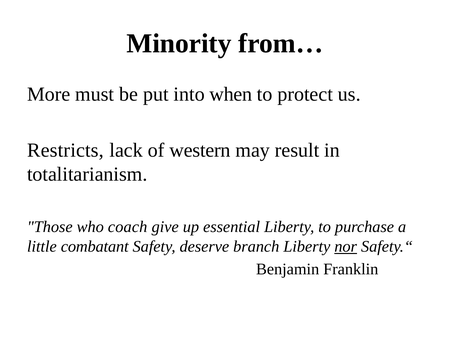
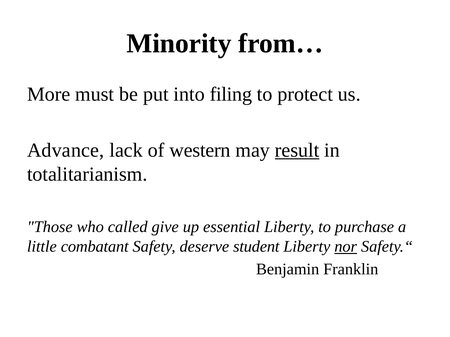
when: when -> filing
Restricts: Restricts -> Advance
result underline: none -> present
coach: coach -> called
branch: branch -> student
